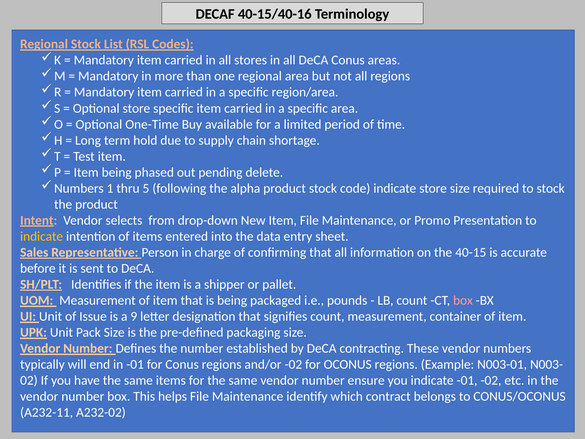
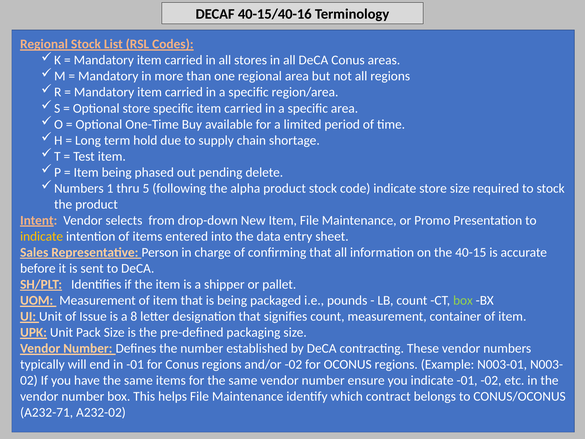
box at (463, 300) colour: pink -> light green
9: 9 -> 8
A232-11: A232-11 -> A232-71
